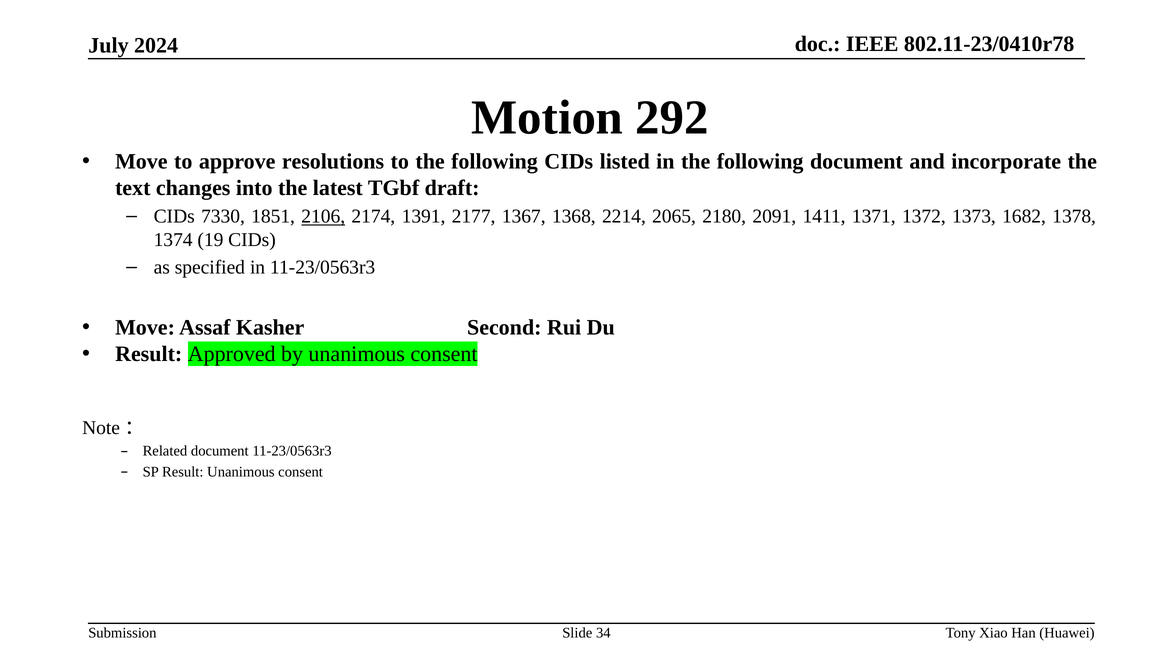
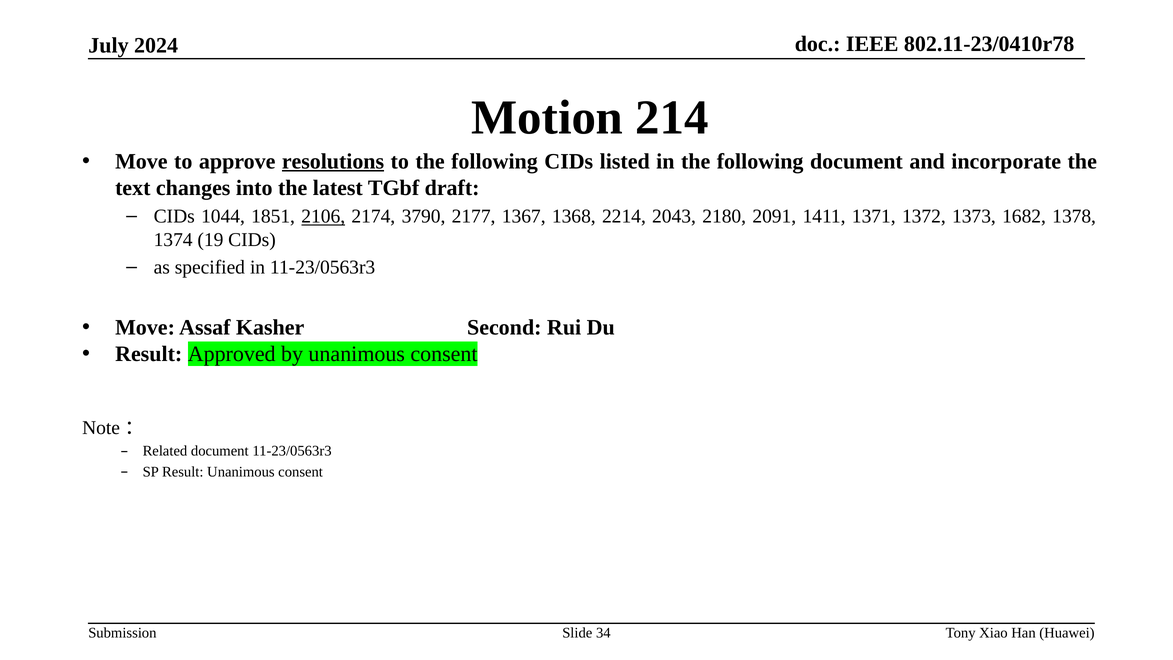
292: 292 -> 214
resolutions underline: none -> present
7330: 7330 -> 1044
1391: 1391 -> 3790
2065: 2065 -> 2043
